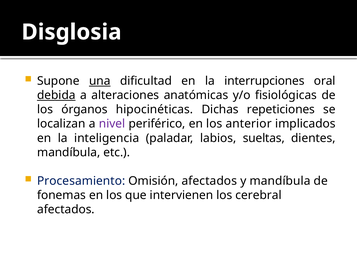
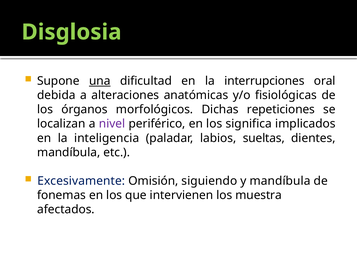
Disglosia colour: white -> light green
debida underline: present -> none
hipocinéticas: hipocinéticas -> morfológicos
anterior: anterior -> significa
Procesamiento: Procesamiento -> Excesivamente
Omisión afectados: afectados -> siguiendo
cerebral: cerebral -> muestra
